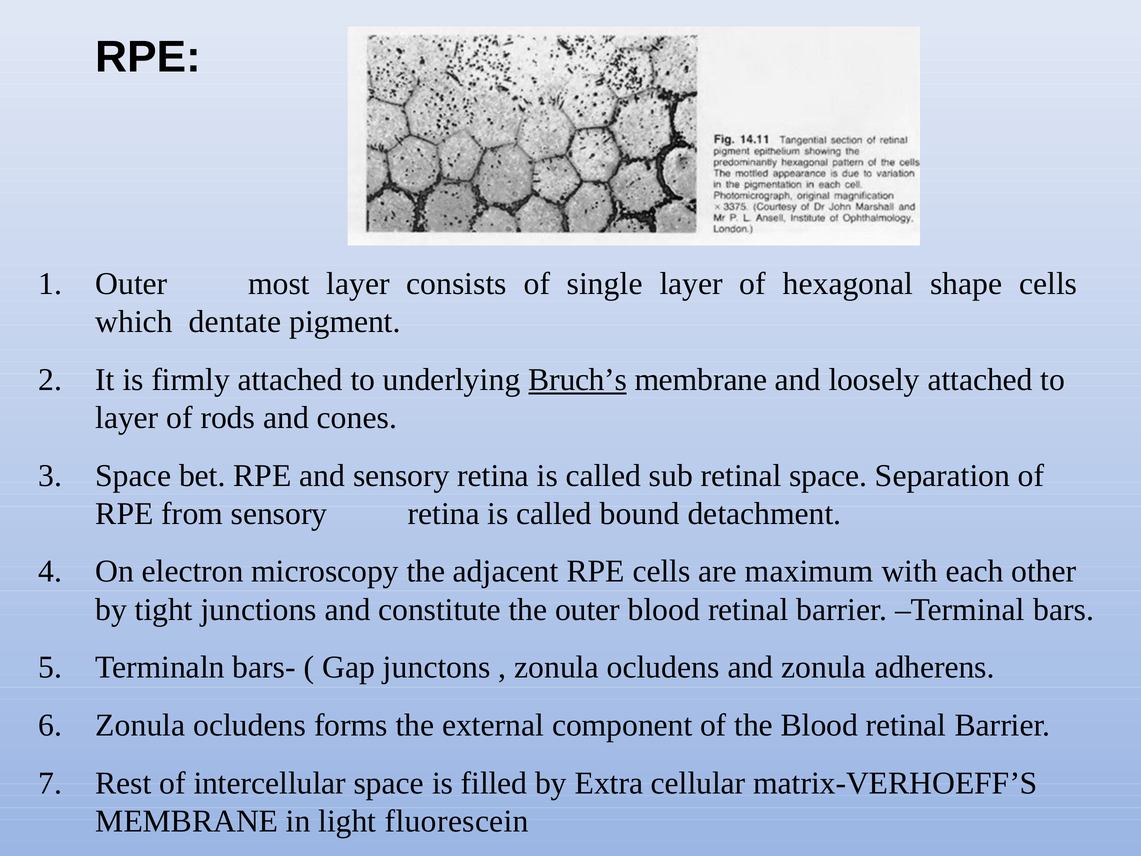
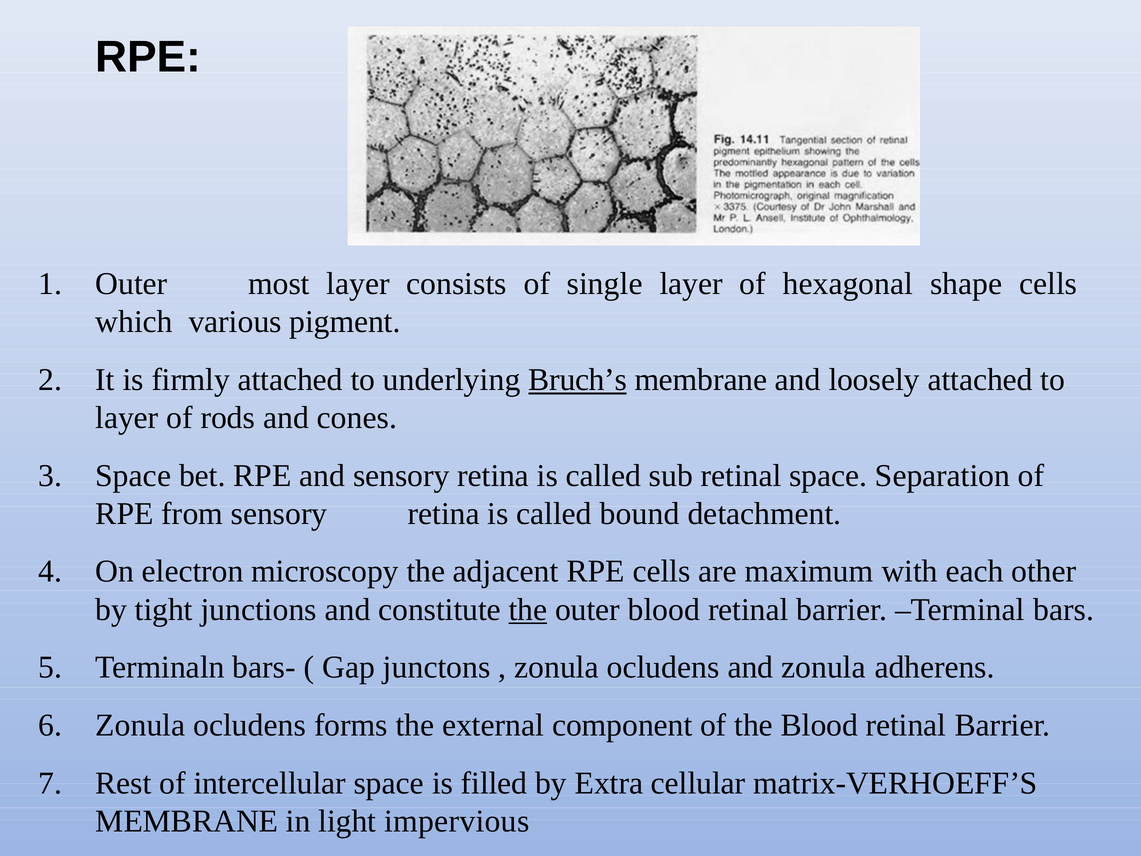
dentate: dentate -> various
the at (528, 609) underline: none -> present
fluorescein: fluorescein -> impervious
